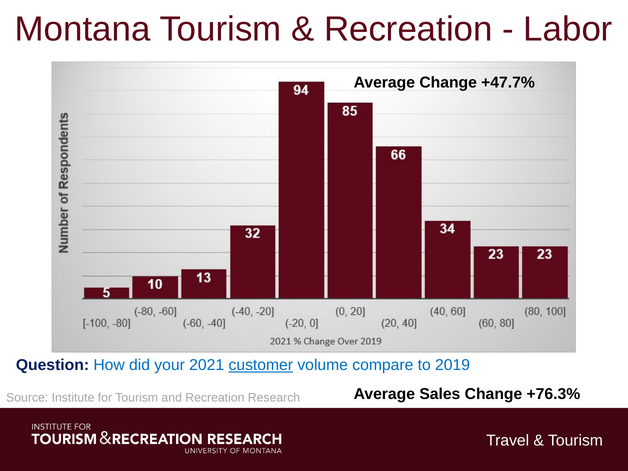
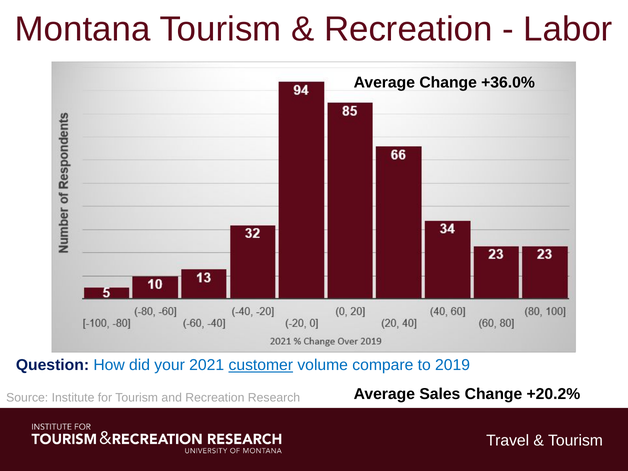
+47.7%: +47.7% -> +36.0%
+76.3%: +76.3% -> +20.2%
